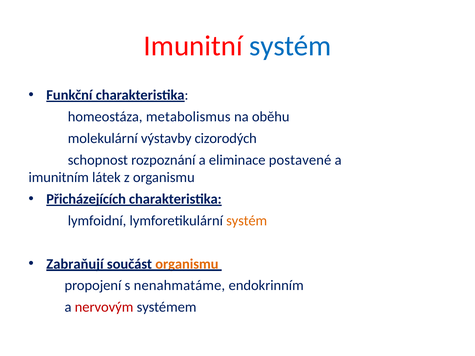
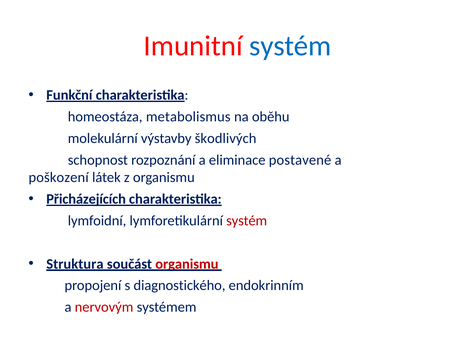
cizorodých: cizorodých -> škodlivých
imunitním: imunitním -> poškození
systém at (247, 221) colour: orange -> red
Zabraňují: Zabraňují -> Struktura
organismu at (187, 264) colour: orange -> red
nenahmatáme: nenahmatáme -> diagnostického
